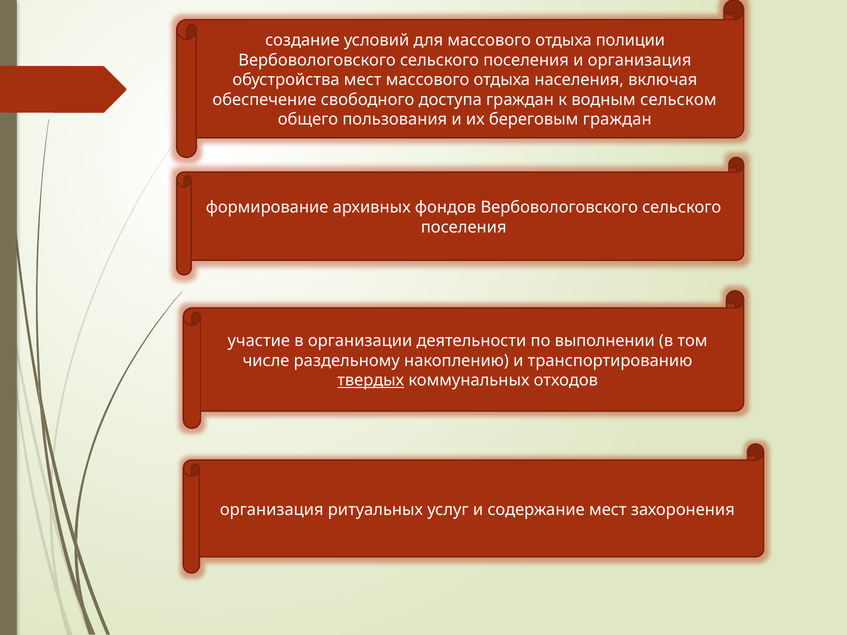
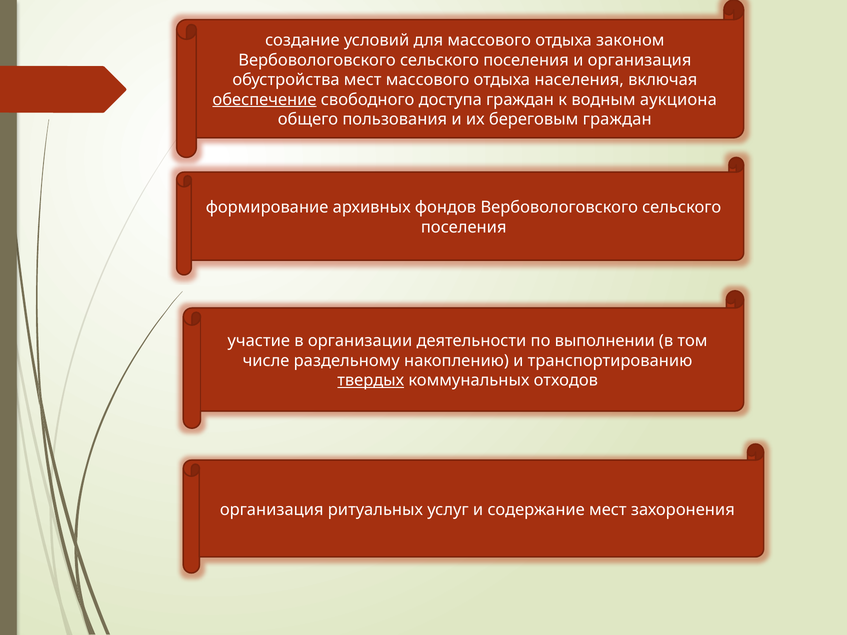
полиции: полиции -> законом
обеспечение underline: none -> present
сельском: сельском -> аукциона
